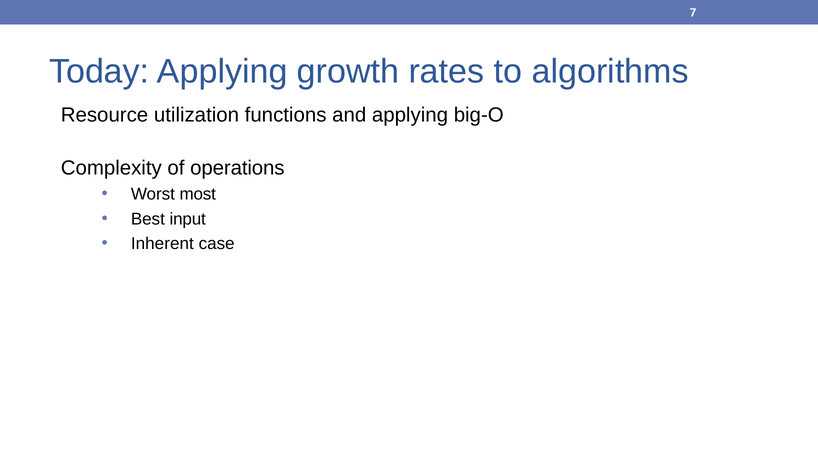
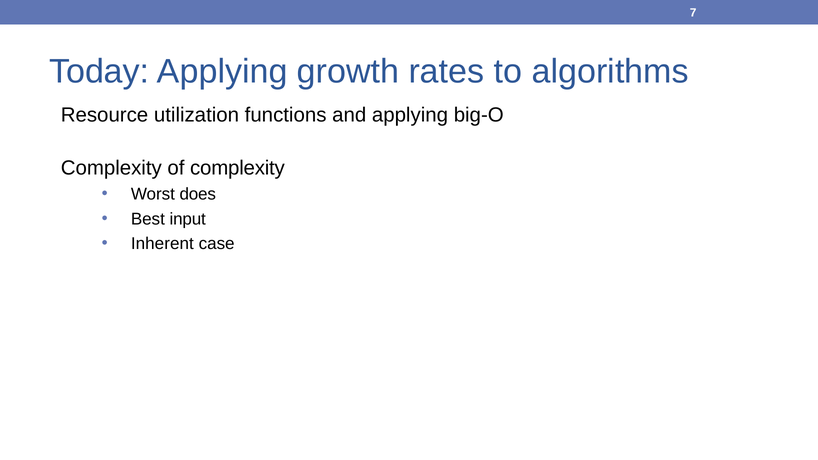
of operations: operations -> complexity
most: most -> does
